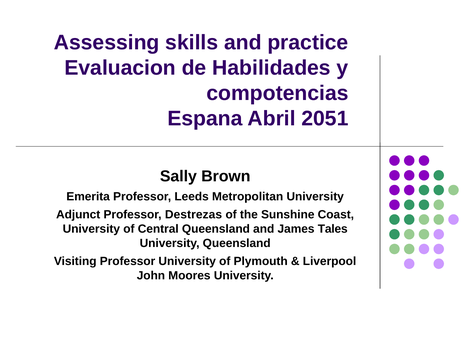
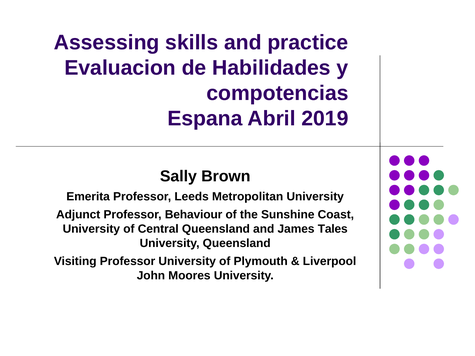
2051: 2051 -> 2019
Destrezas: Destrezas -> Behaviour
